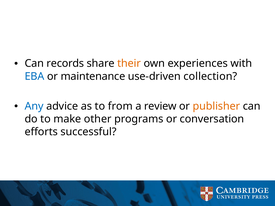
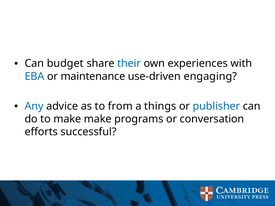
records: records -> budget
their colour: orange -> blue
collection: collection -> engaging
review: review -> things
publisher colour: orange -> blue
make other: other -> make
